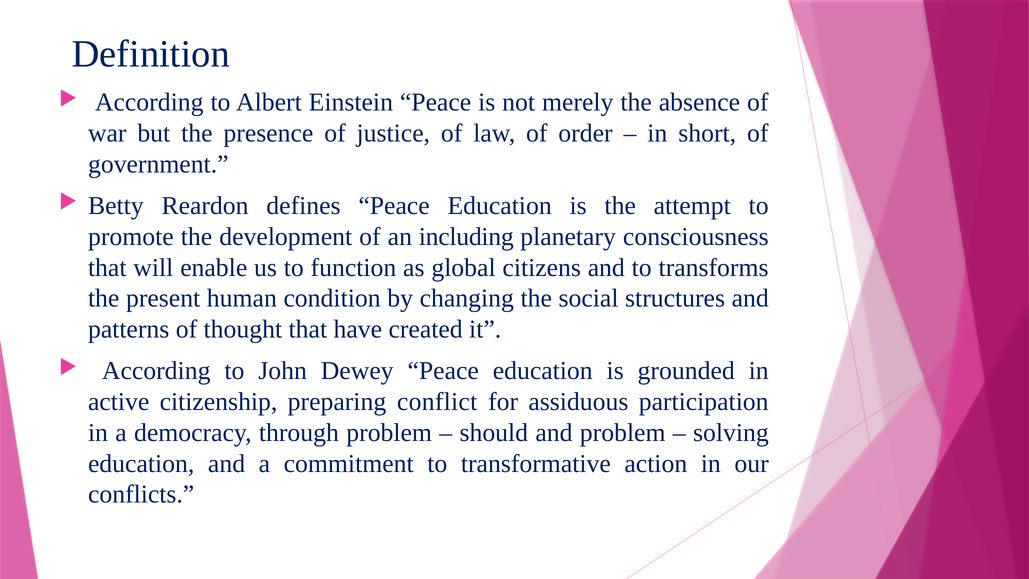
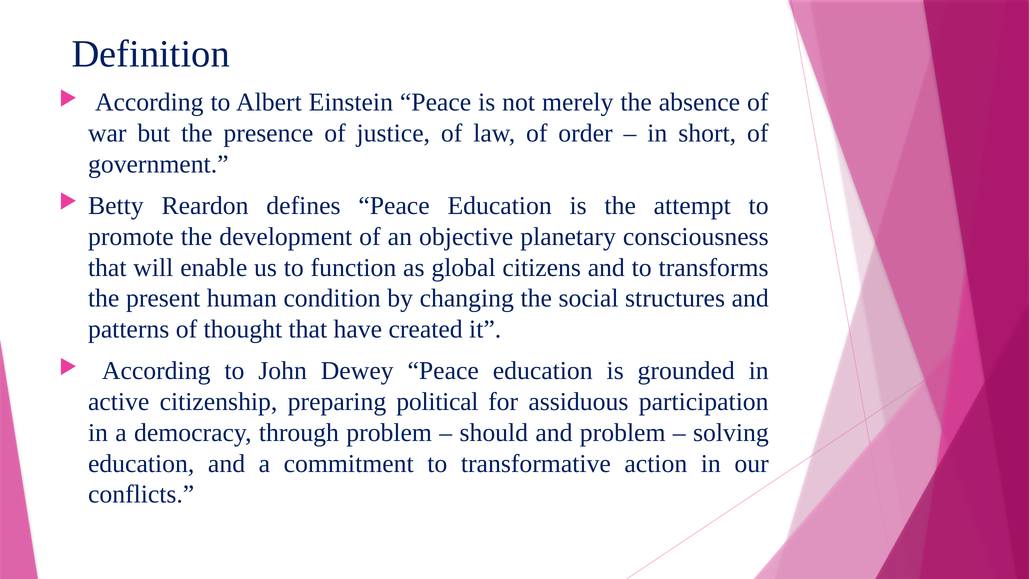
including: including -> objective
conflict: conflict -> political
